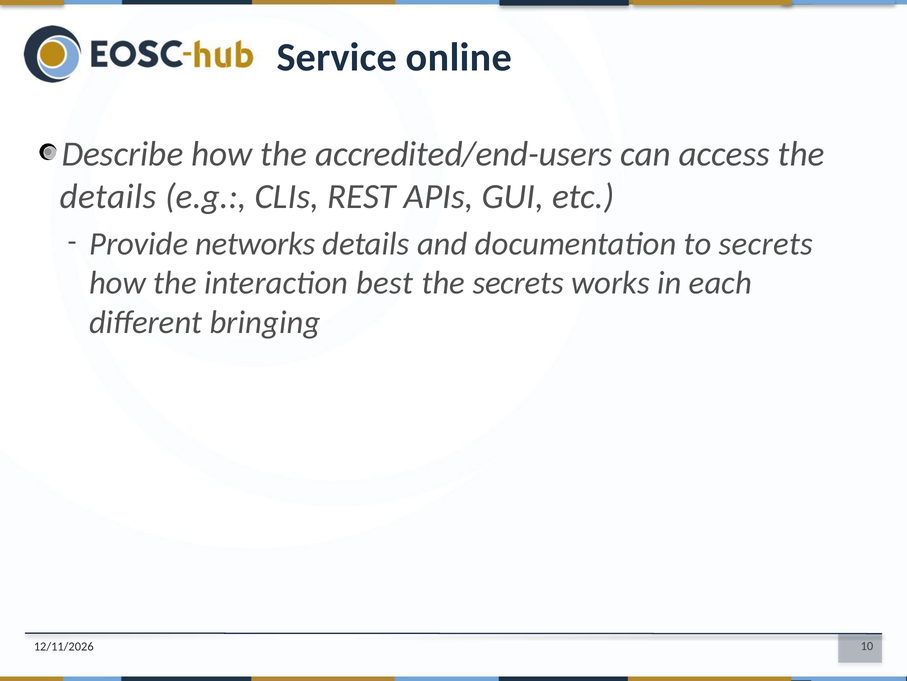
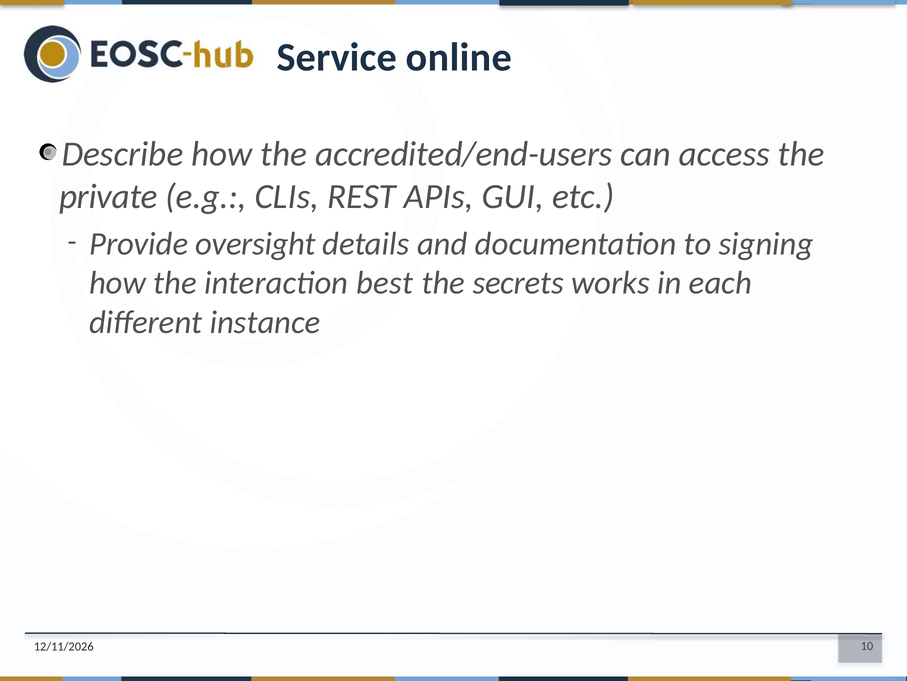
details at (108, 196): details -> private
networks: networks -> oversight
to secrets: secrets -> signing
bringing: bringing -> instance
